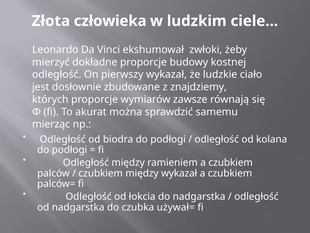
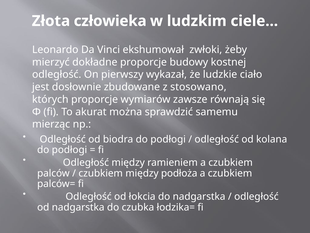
znajdziemy: znajdziemy -> stosowano
między wykazał: wykazał -> podłoża
używał=: używał= -> łodzika=
